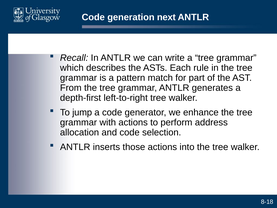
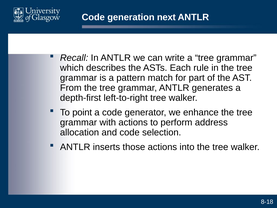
jump: jump -> point
